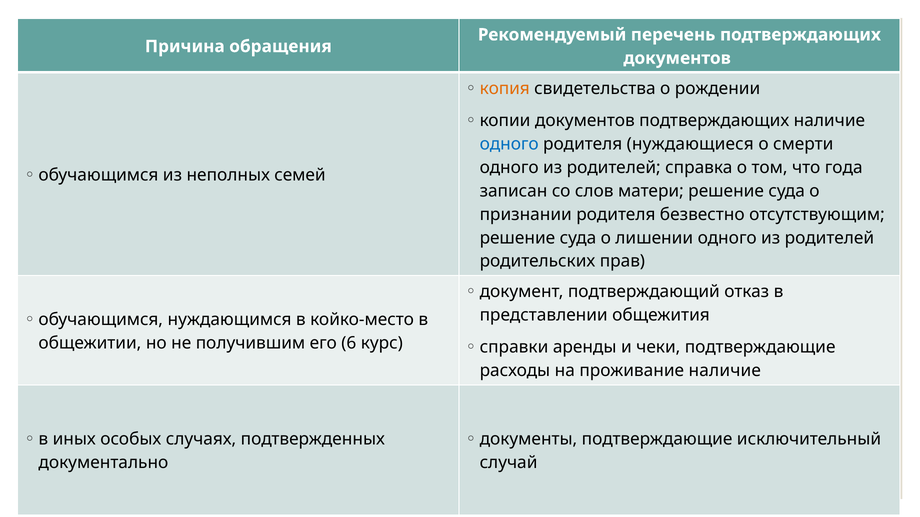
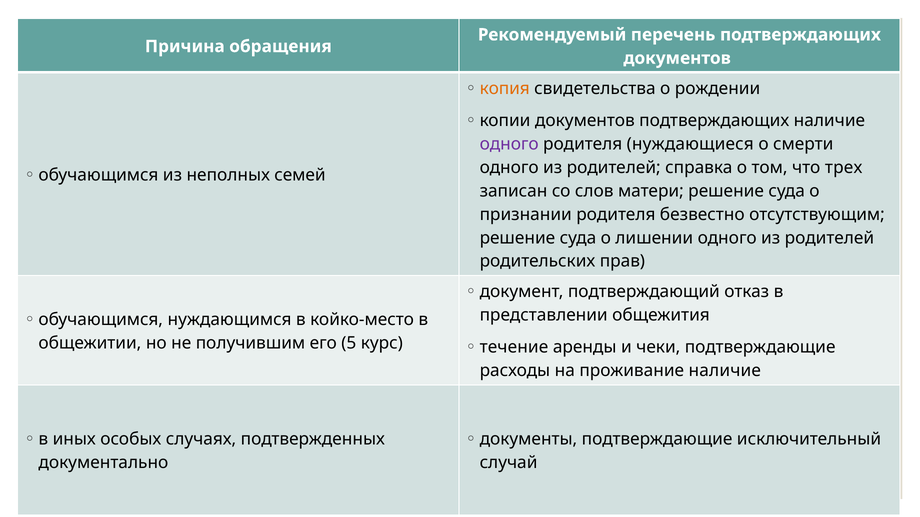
одного at (509, 144) colour: blue -> purple
года: года -> трех
6: 6 -> 5
справки: справки -> течение
